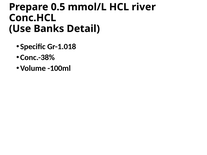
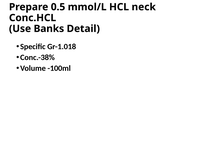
river: river -> neck
